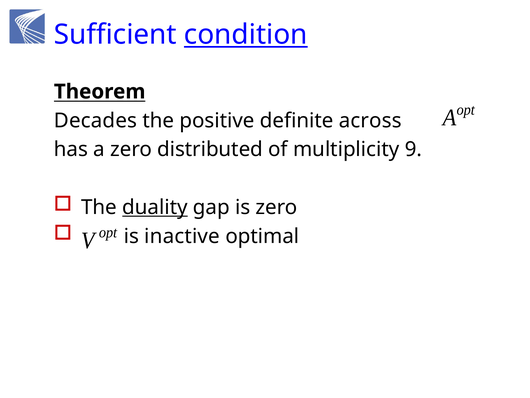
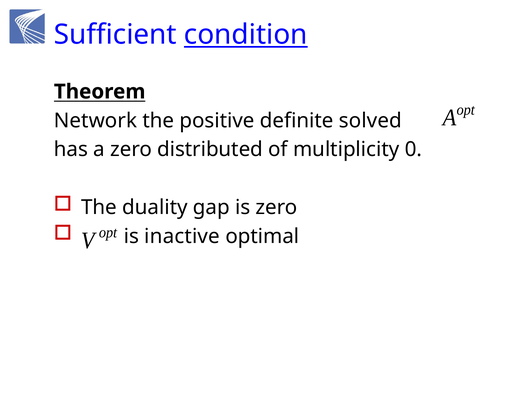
Decades: Decades -> Network
across: across -> solved
9: 9 -> 0
duality underline: present -> none
